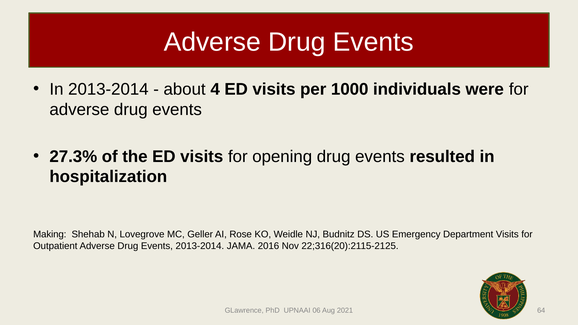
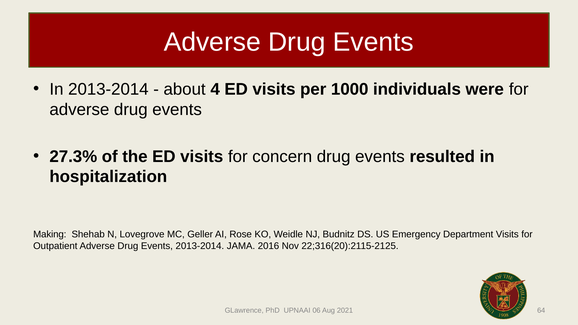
opening: opening -> concern
